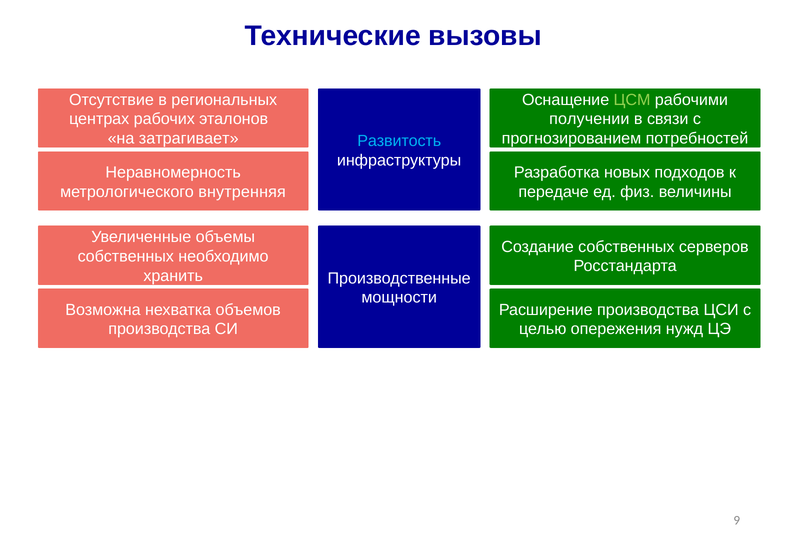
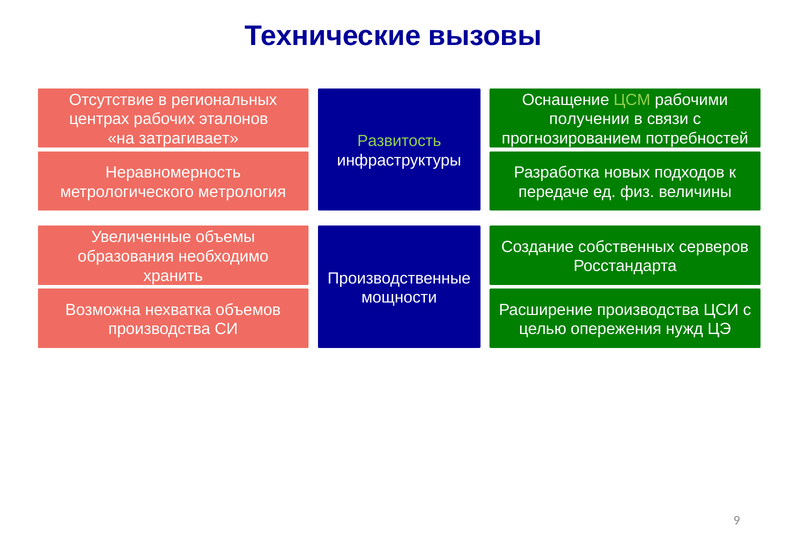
Развитость colour: light blue -> light green
внутренняя: внутренняя -> метрология
собственных at (126, 256): собственных -> образования
